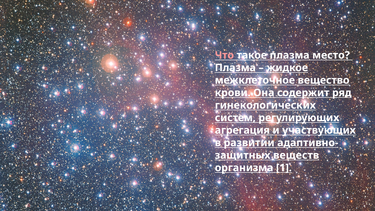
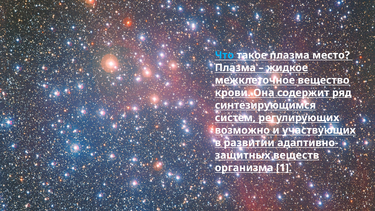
Что colour: pink -> light blue
гинекологических: гинекологических -> синтезирующимся
агрегация: агрегация -> возможно
